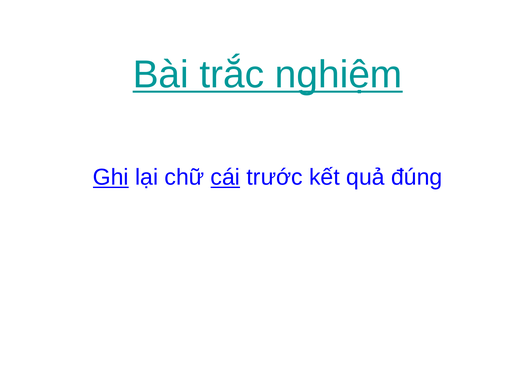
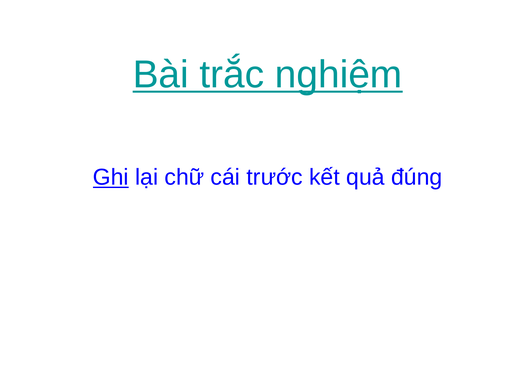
cái underline: present -> none
